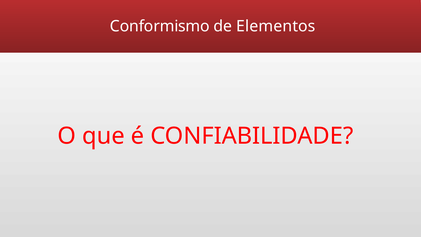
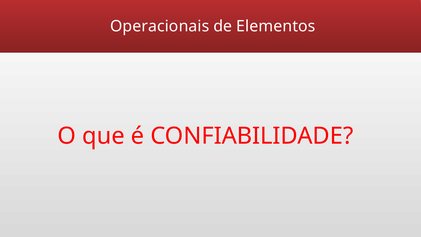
Conformismo: Conformismo -> Operacionais
